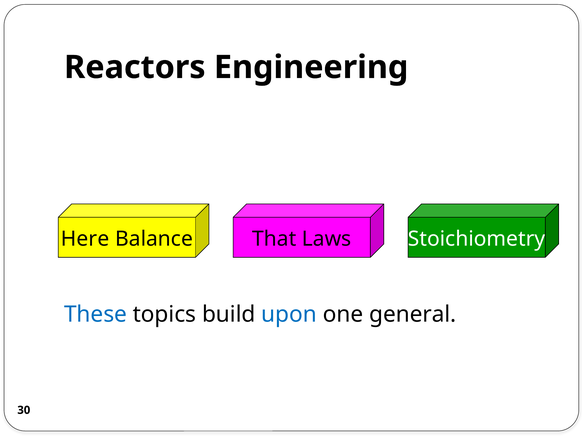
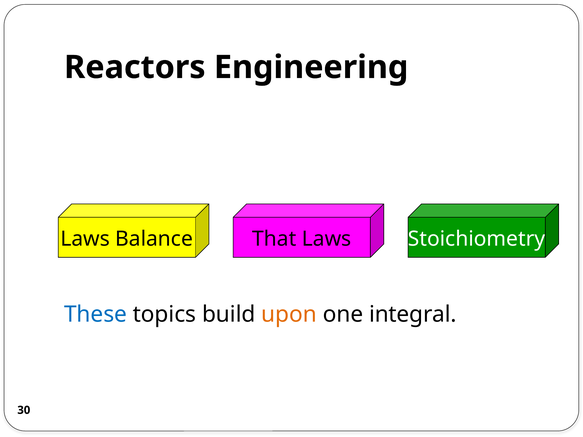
Here at (85, 239): Here -> Laws
upon colour: blue -> orange
general: general -> integral
